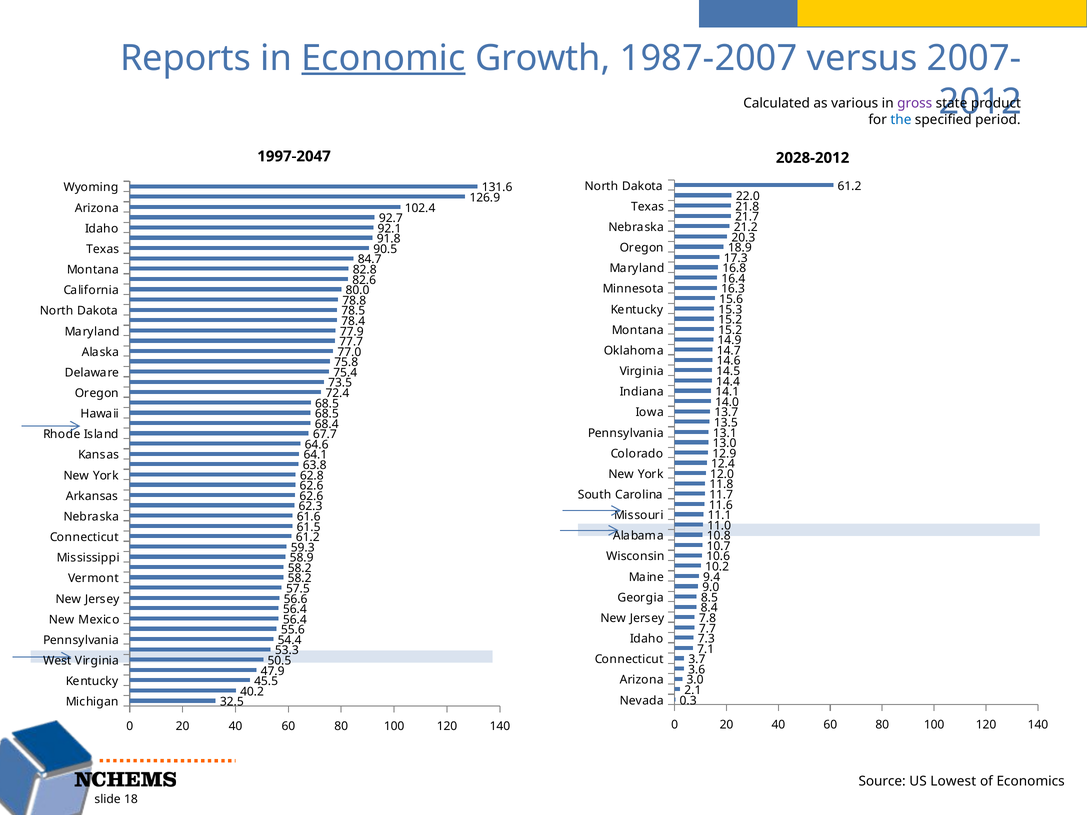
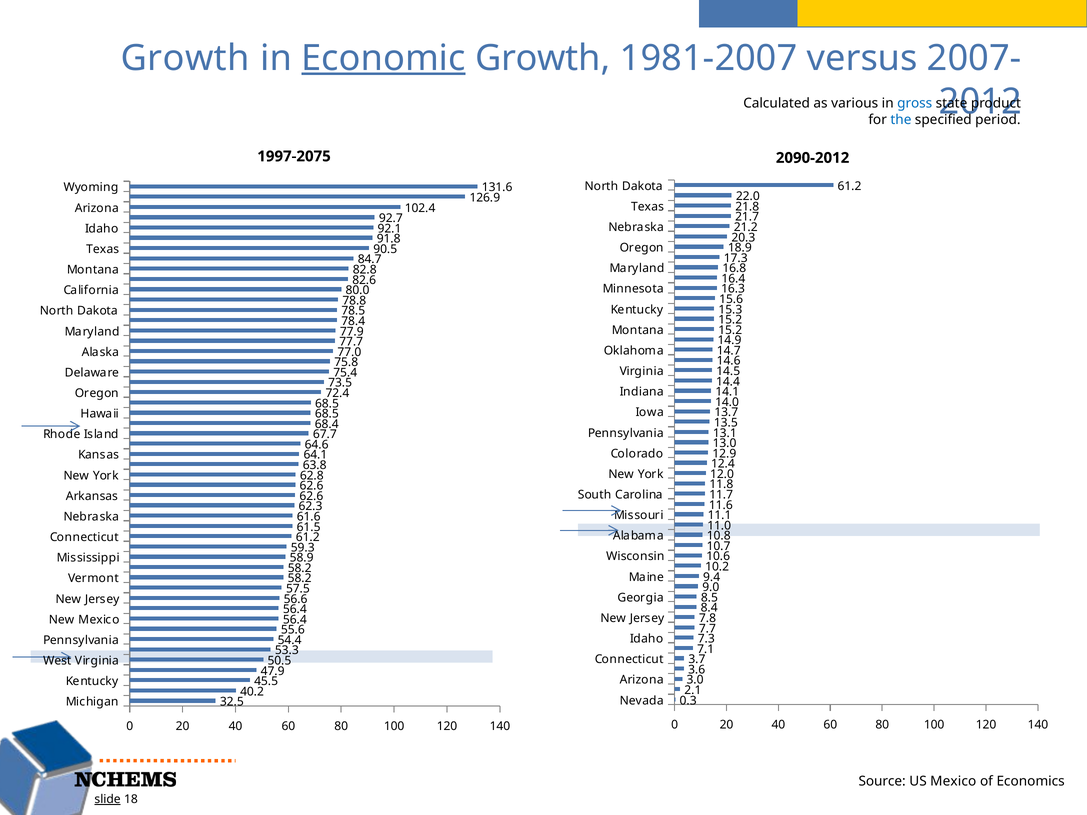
Reports at (186, 58): Reports -> Growth
1987-2007: 1987-2007 -> 1981-2007
gross colour: purple -> blue
1997-2047: 1997-2047 -> 1997-2075
2028-2012: 2028-2012 -> 2090-2012
US Lowest: Lowest -> Mexico
slide underline: none -> present
